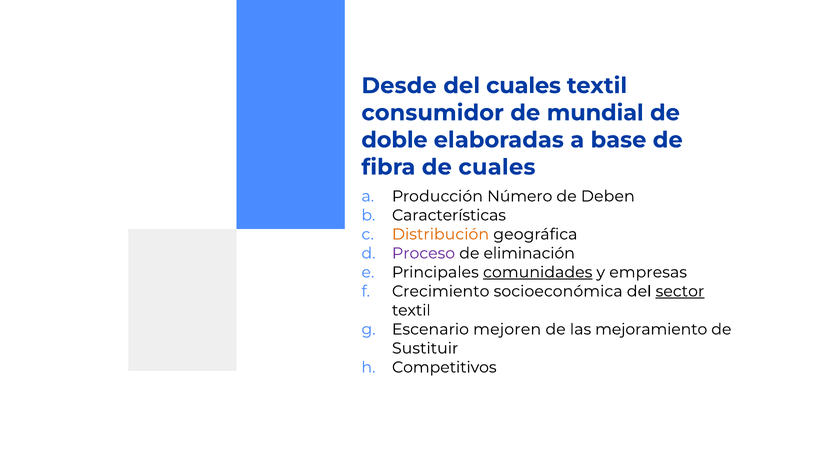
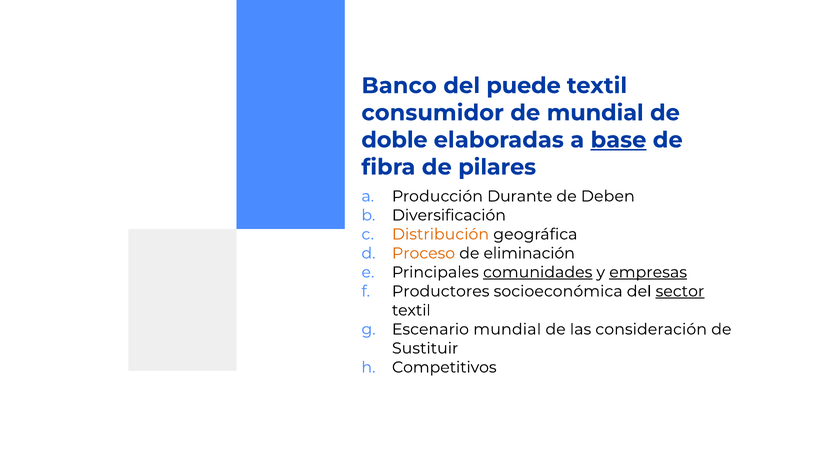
Desde: Desde -> Banco
del cuales: cuales -> puede
base underline: none -> present
de cuales: cuales -> pilares
Número: Número -> Durante
Características: Características -> Diversificación
Proceso colour: purple -> orange
empresas underline: none -> present
Crecimiento: Crecimiento -> Productores
Escenario mejoren: mejoren -> mundial
mejoramiento: mejoramiento -> consideración
